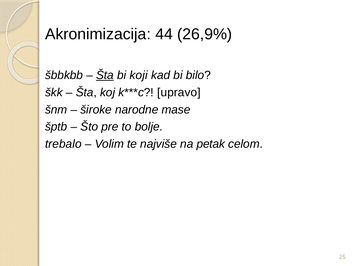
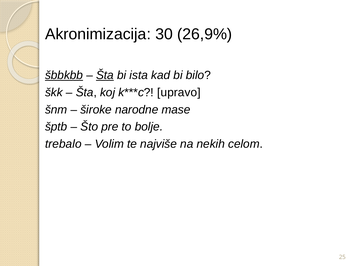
44: 44 -> 30
šbbkbb underline: none -> present
koji: koji -> ista
petak: petak -> nekih
